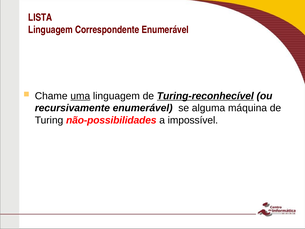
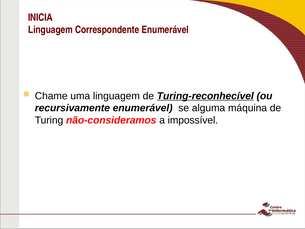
LISTA: LISTA -> INICIA
uma underline: present -> none
não-possibilidades: não-possibilidades -> não-consideramos
